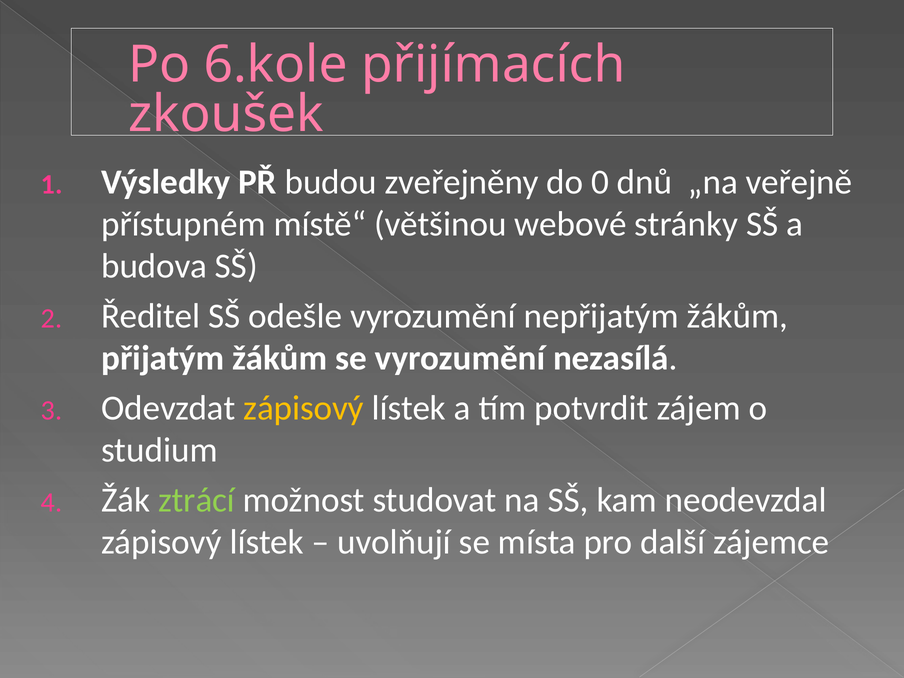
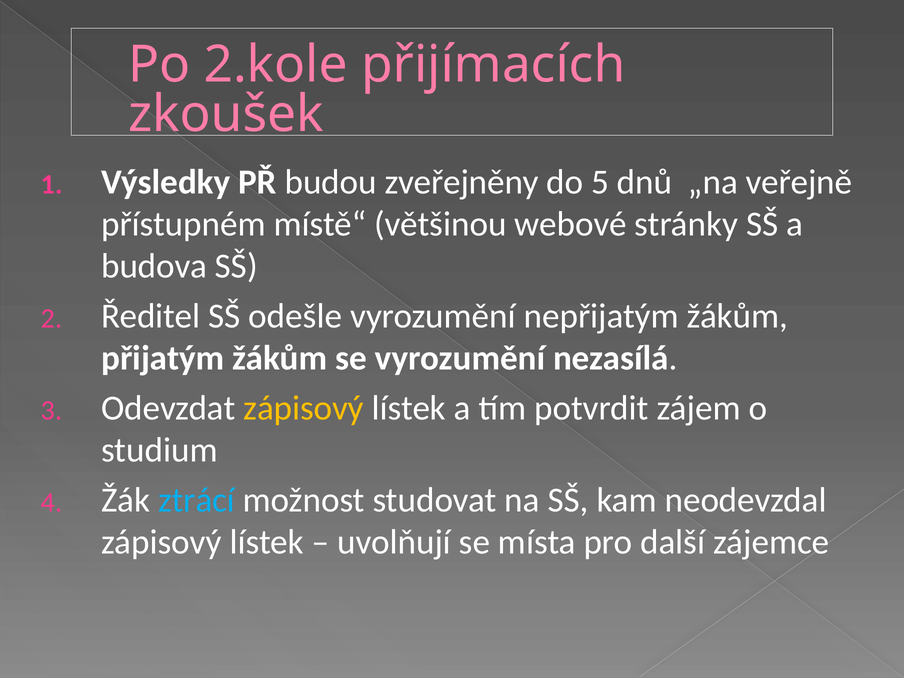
6.kole: 6.kole -> 2.kole
0: 0 -> 5
ztrácí colour: light green -> light blue
